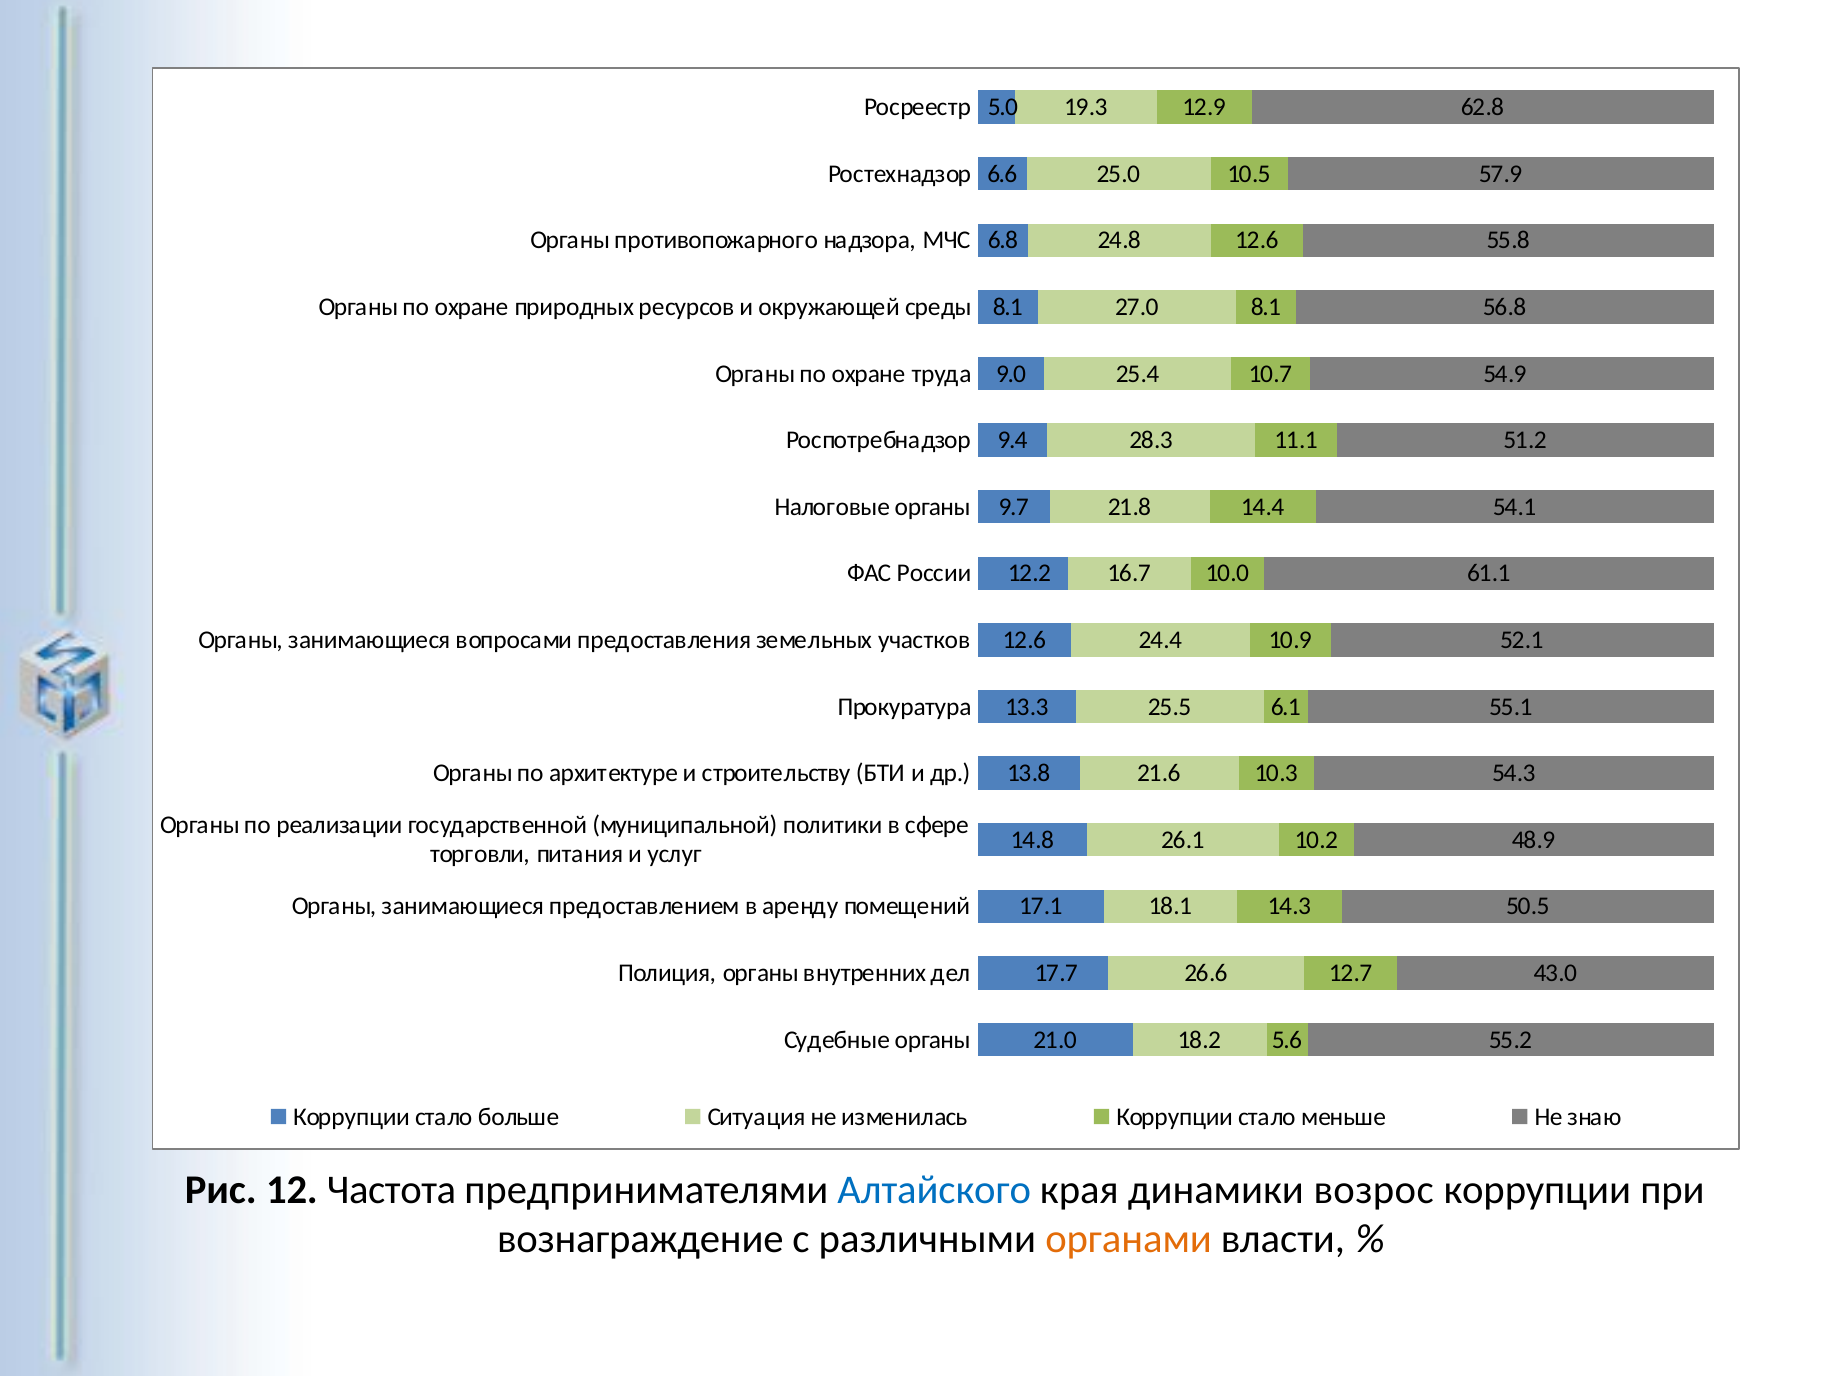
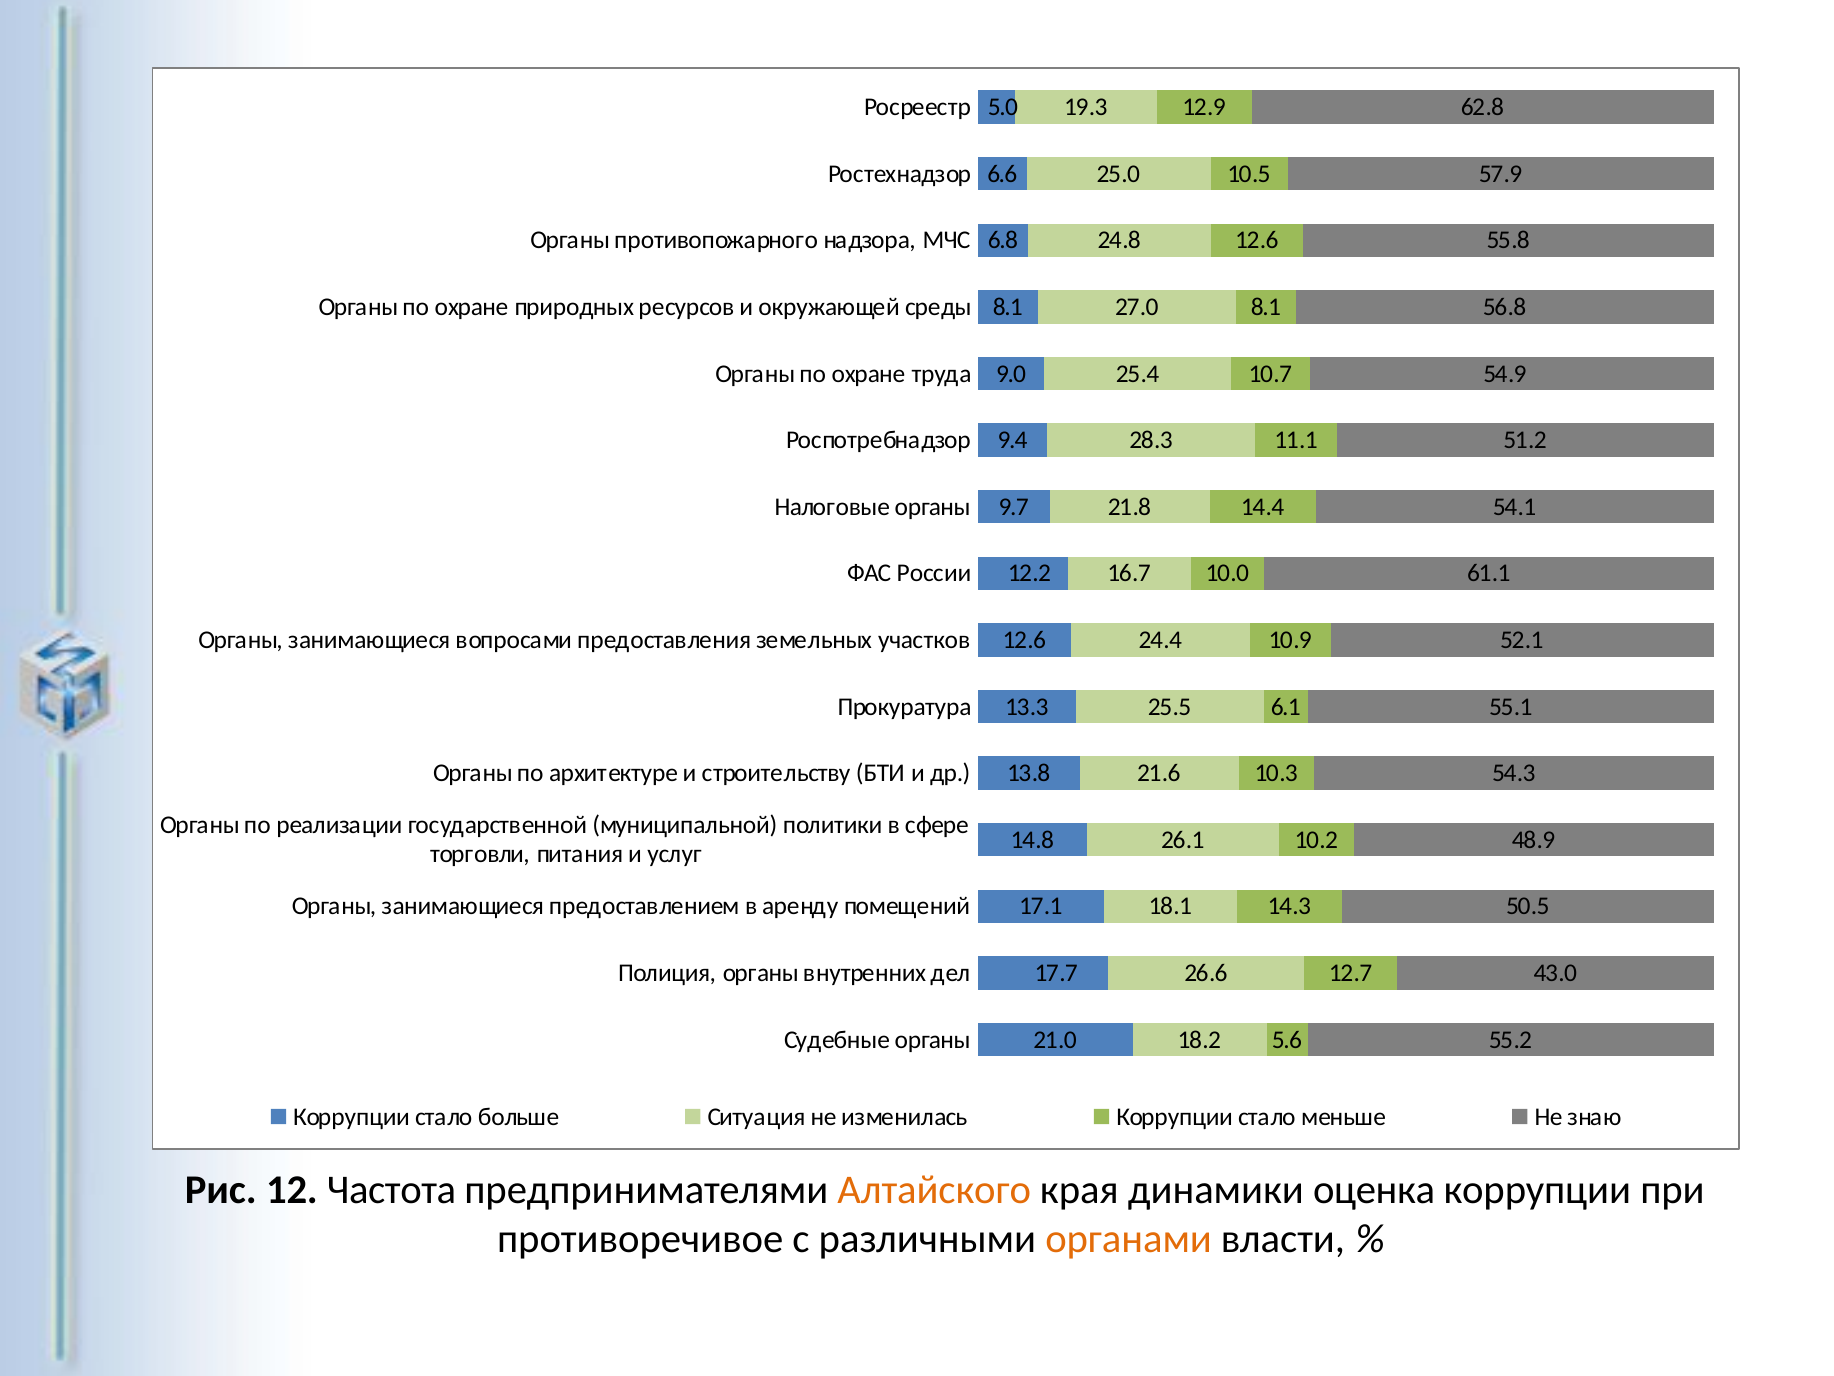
Алтайского colour: blue -> orange
возрос: возрос -> оценка
вознаграждение: вознаграждение -> противоречивое
